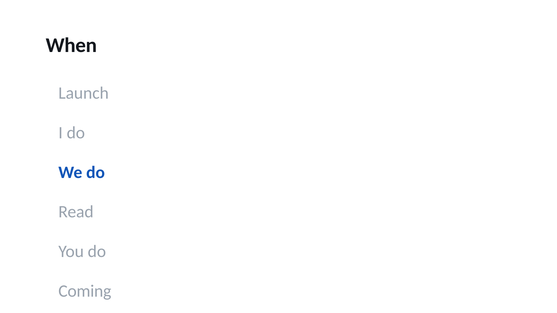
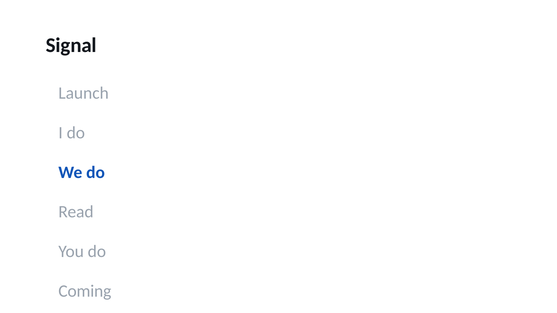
When: When -> Signal
